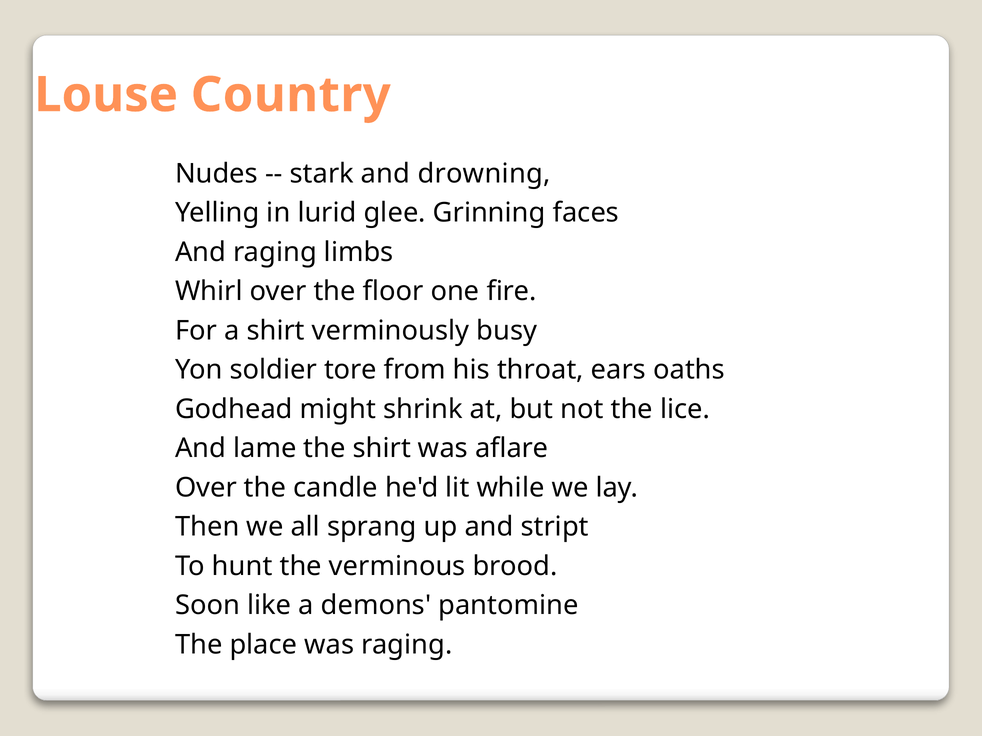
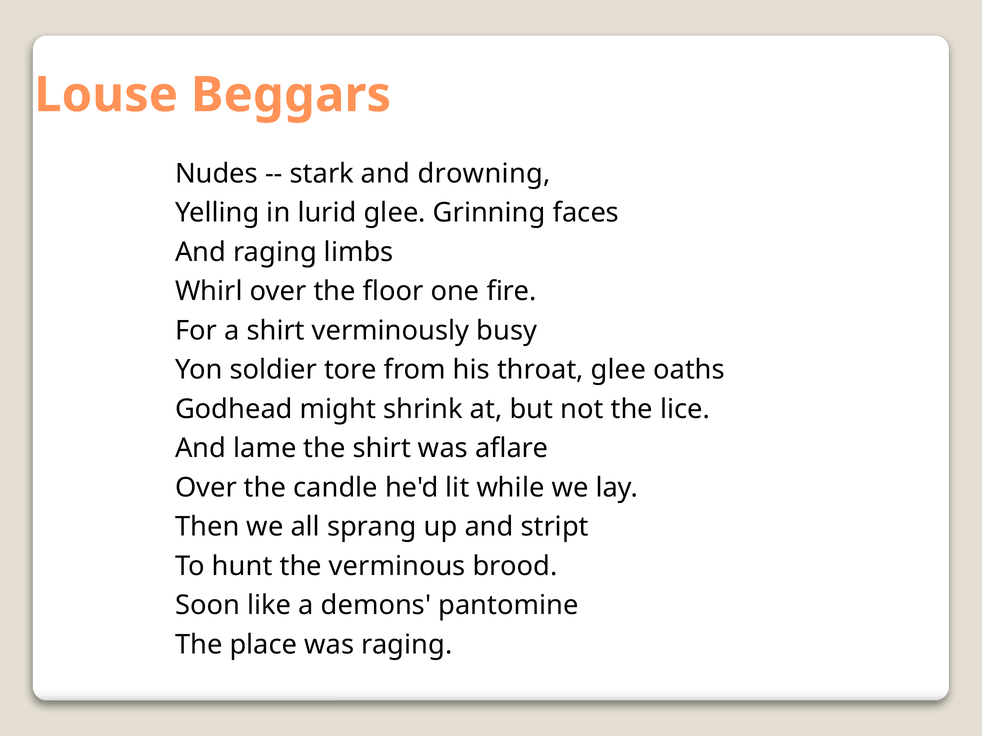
Country: Country -> Beggars
throat ears: ears -> glee
